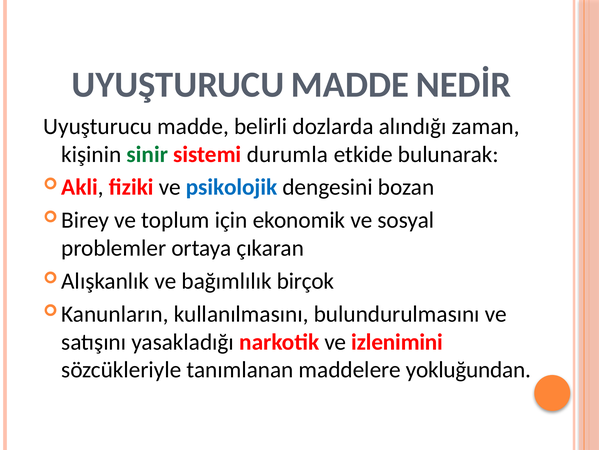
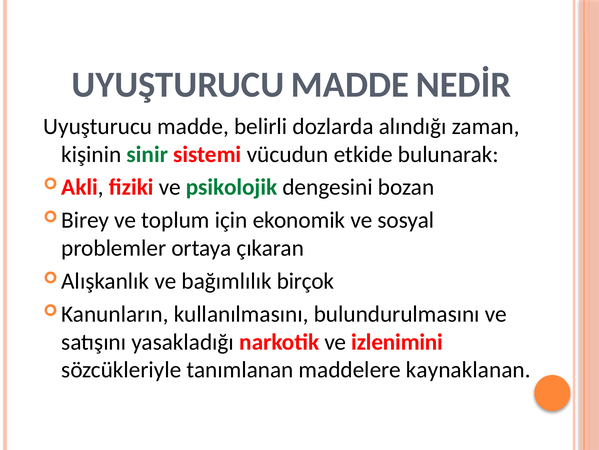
durumla: durumla -> vücudun
psikolojik colour: blue -> green
yokluğundan: yokluğundan -> kaynaklanan
